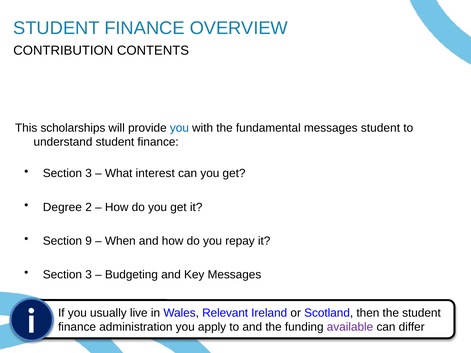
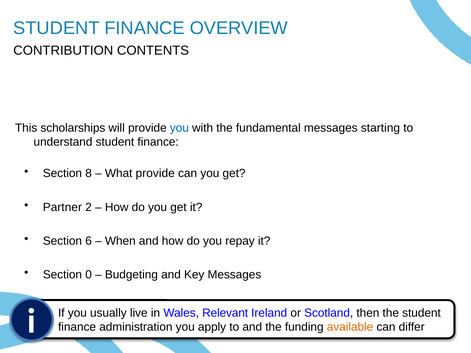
messages student: student -> starting
3 at (89, 174): 3 -> 8
What interest: interest -> provide
Degree: Degree -> Partner
9: 9 -> 6
3 at (89, 275): 3 -> 0
available colour: purple -> orange
